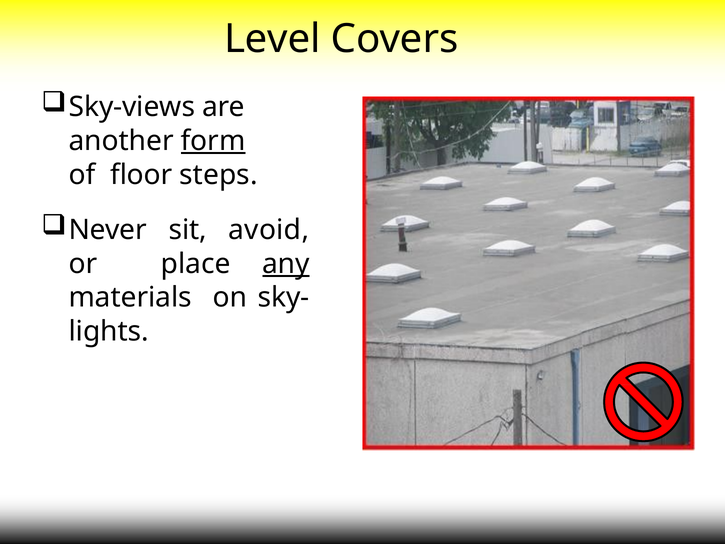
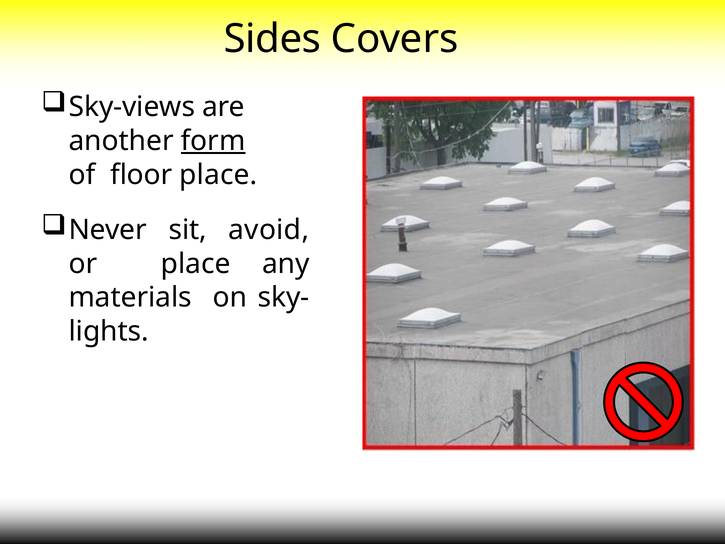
Level: Level -> Sides
floor steps: steps -> place
any underline: present -> none
